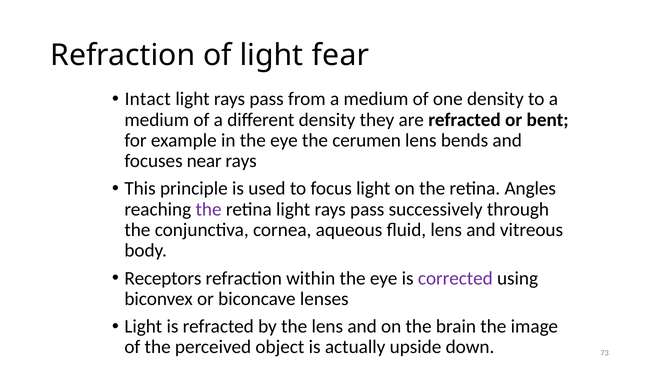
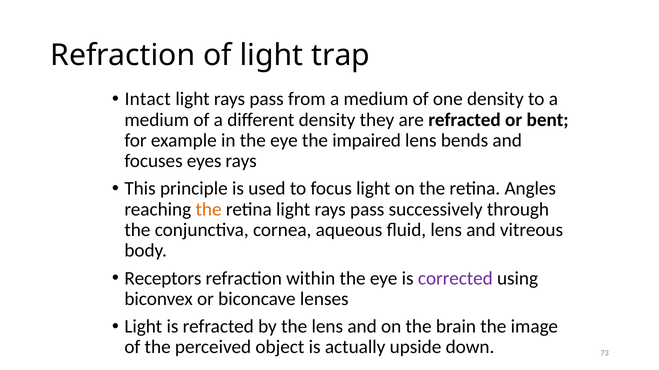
fear: fear -> trap
cerumen: cerumen -> impaired
near: near -> eyes
the at (209, 210) colour: purple -> orange
